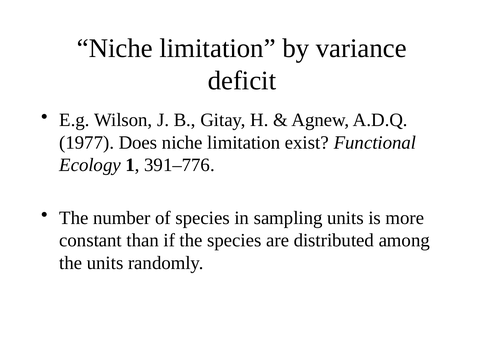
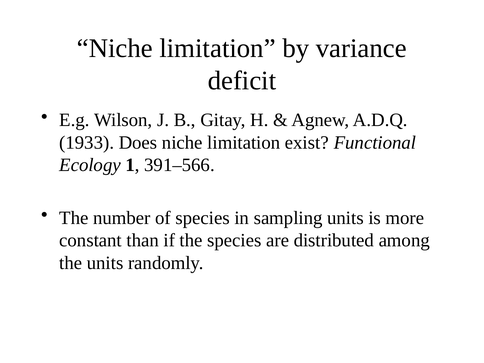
1977: 1977 -> 1933
391–776: 391–776 -> 391–566
